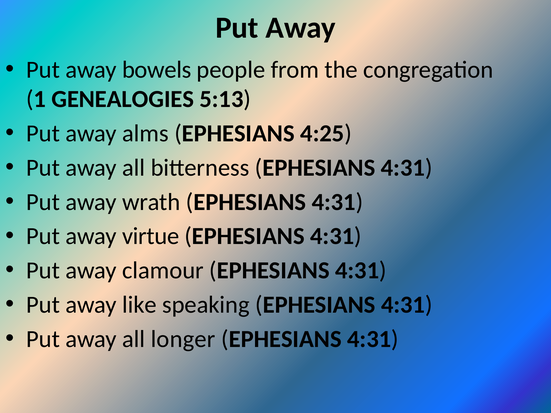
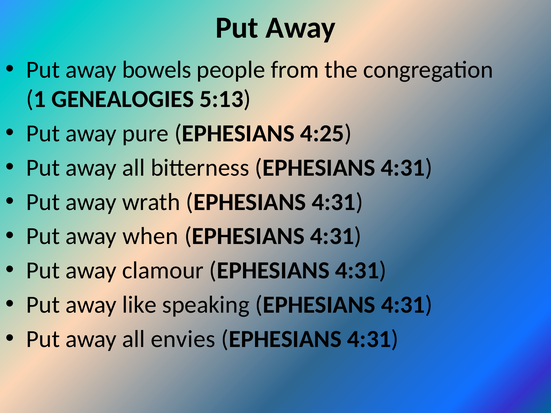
alms: alms -> pure
virtue: virtue -> when
longer: longer -> envies
